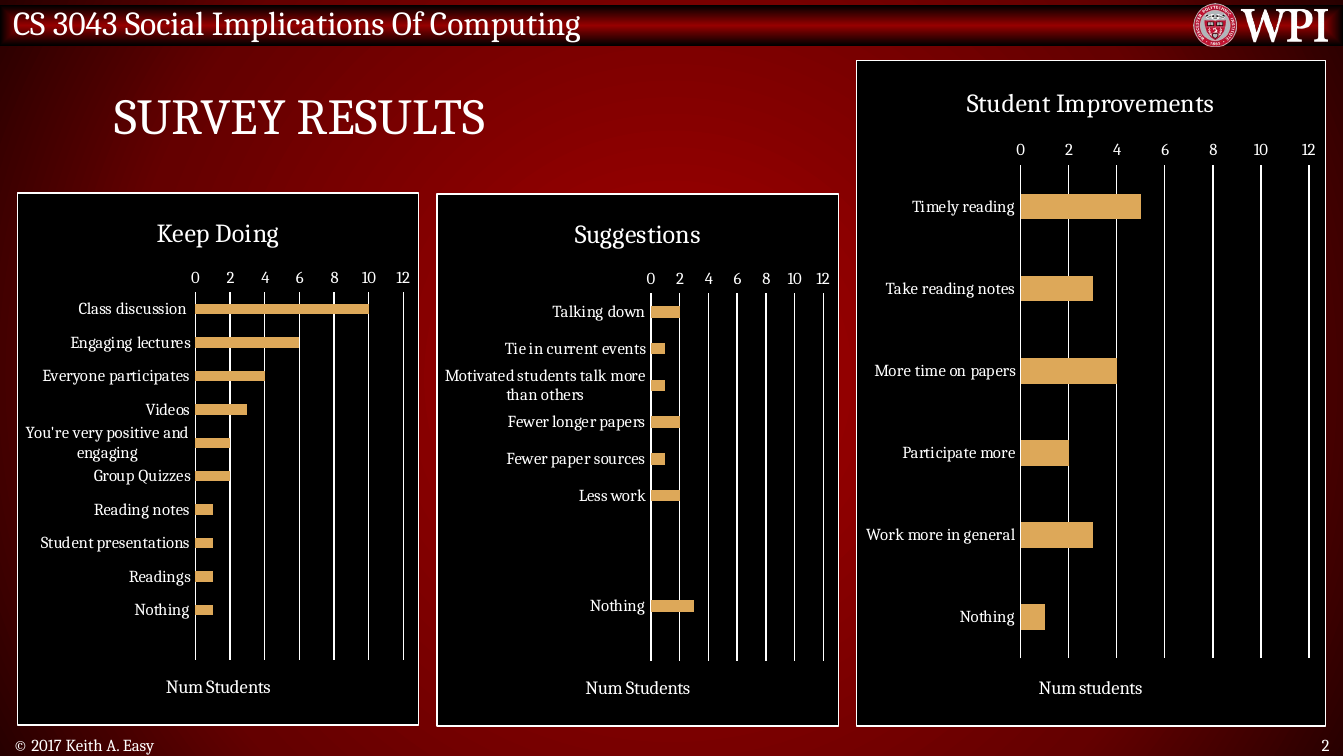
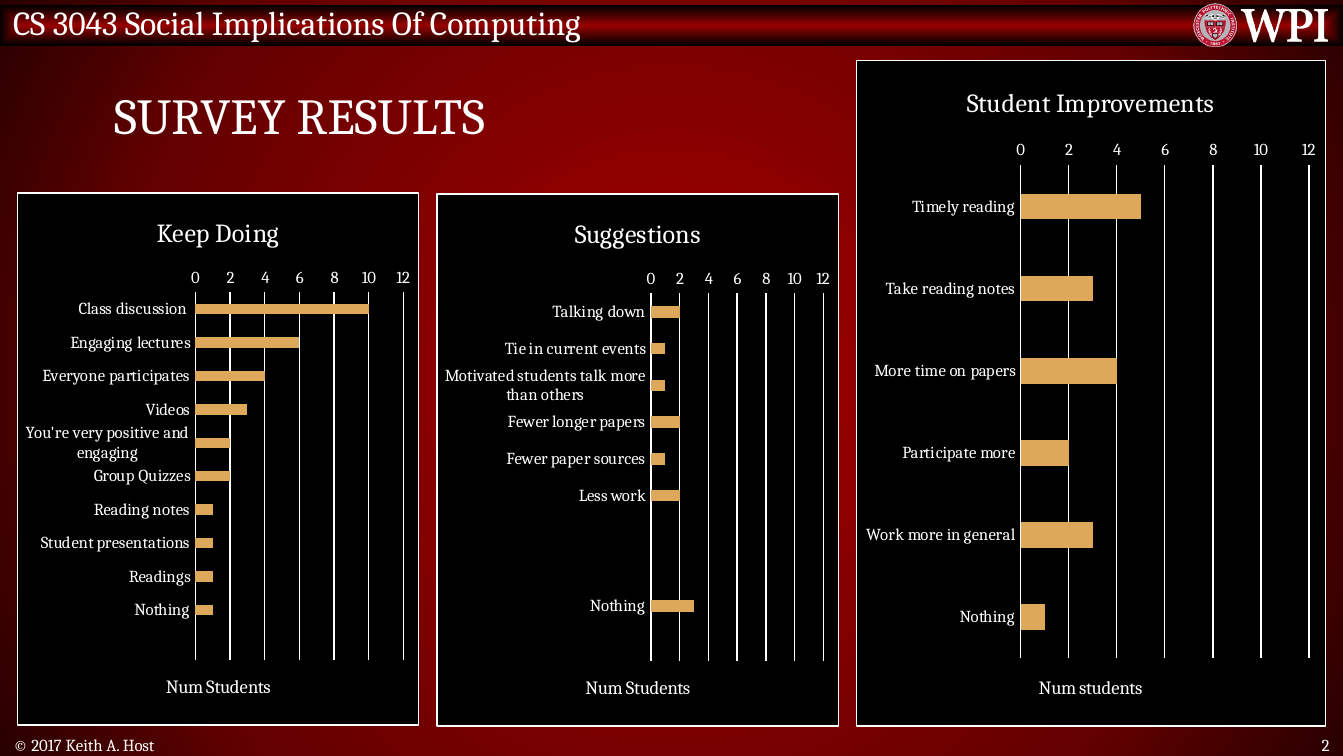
Easy: Easy -> Host
